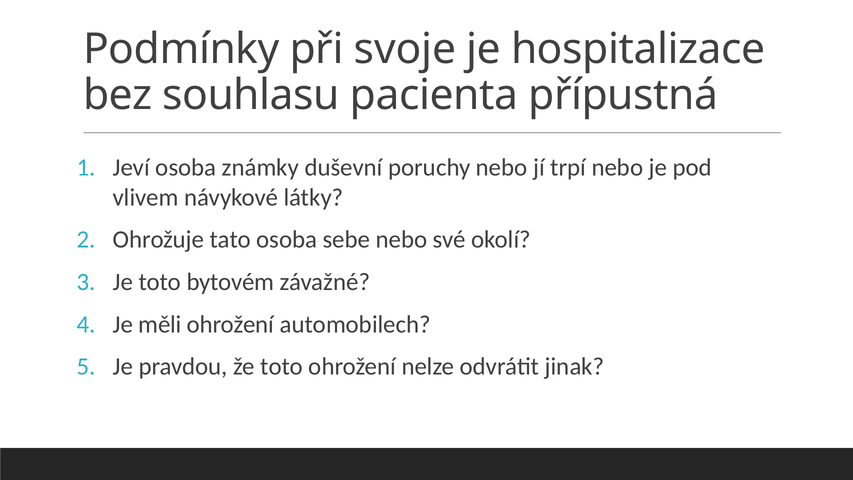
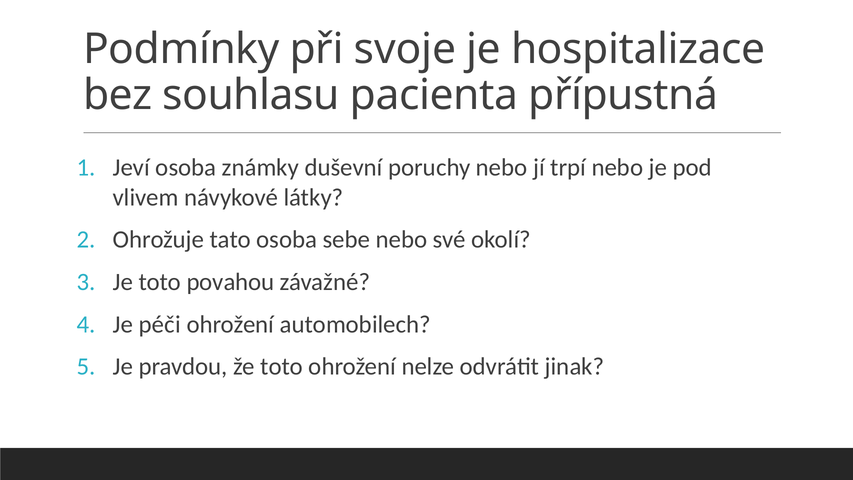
bytovém: bytovém -> povahou
měli: měli -> péči
